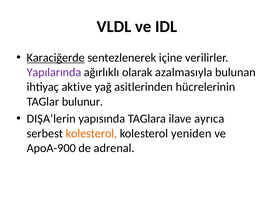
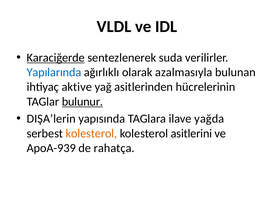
içine: içine -> suda
Yapılarında colour: purple -> blue
bulunur underline: none -> present
ayrıca: ayrıca -> yağda
yeniden: yeniden -> asitlerini
ApoA-900: ApoA-900 -> ApoA-939
adrenal: adrenal -> rahatça
